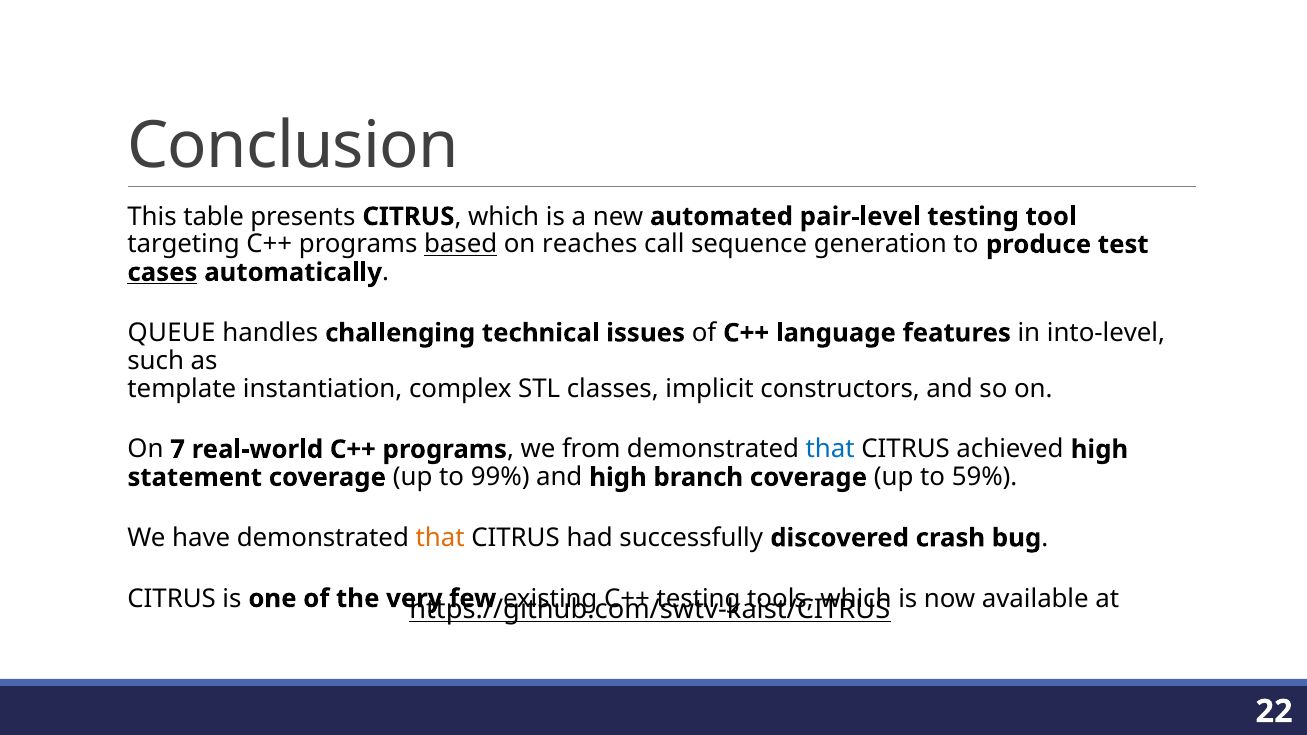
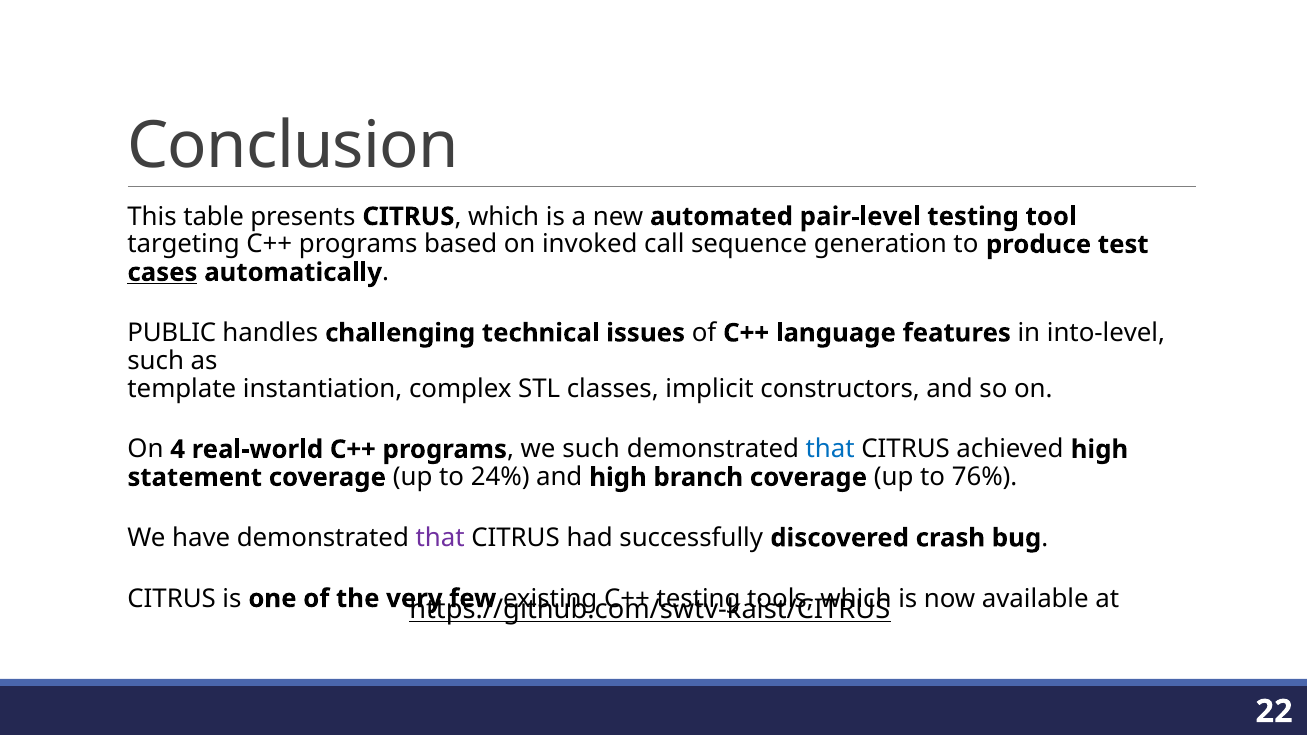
based underline: present -> none
reaches: reaches -> invoked
QUEUE: QUEUE -> PUBLIC
7: 7 -> 4
we from: from -> such
99%: 99% -> 24%
59%: 59% -> 76%
that at (440, 538) colour: orange -> purple
